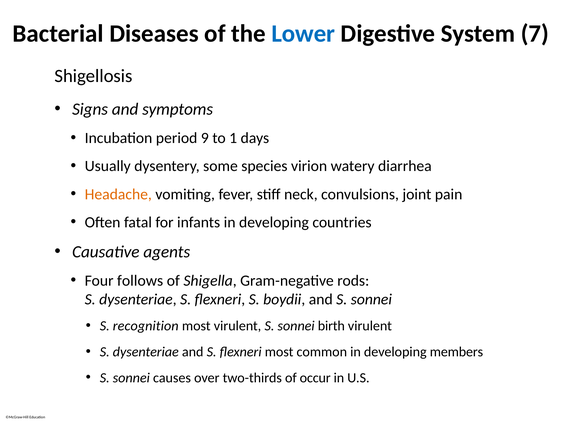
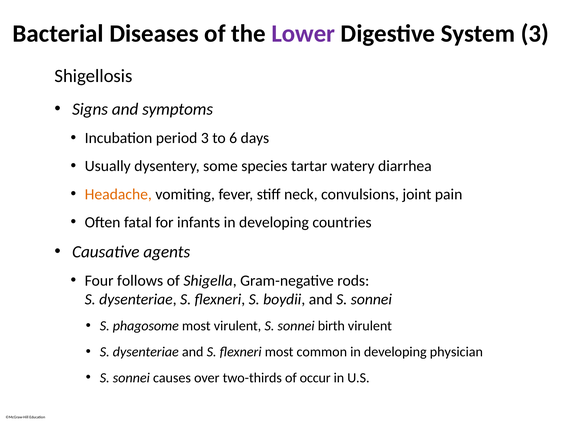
Lower colour: blue -> purple
System 7: 7 -> 3
period 9: 9 -> 3
1: 1 -> 6
virion: virion -> tartar
recognition: recognition -> phagosome
members: members -> physician
